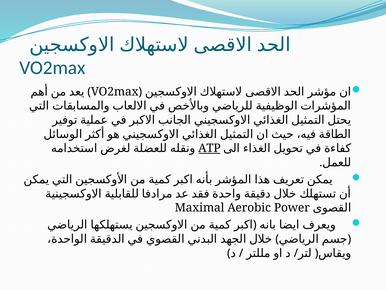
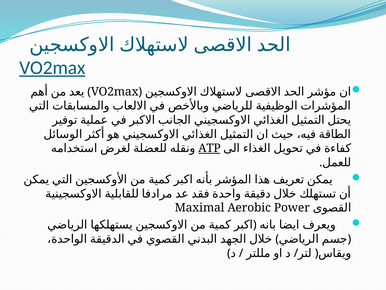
VO2max at (52, 68) underline: none -> present
